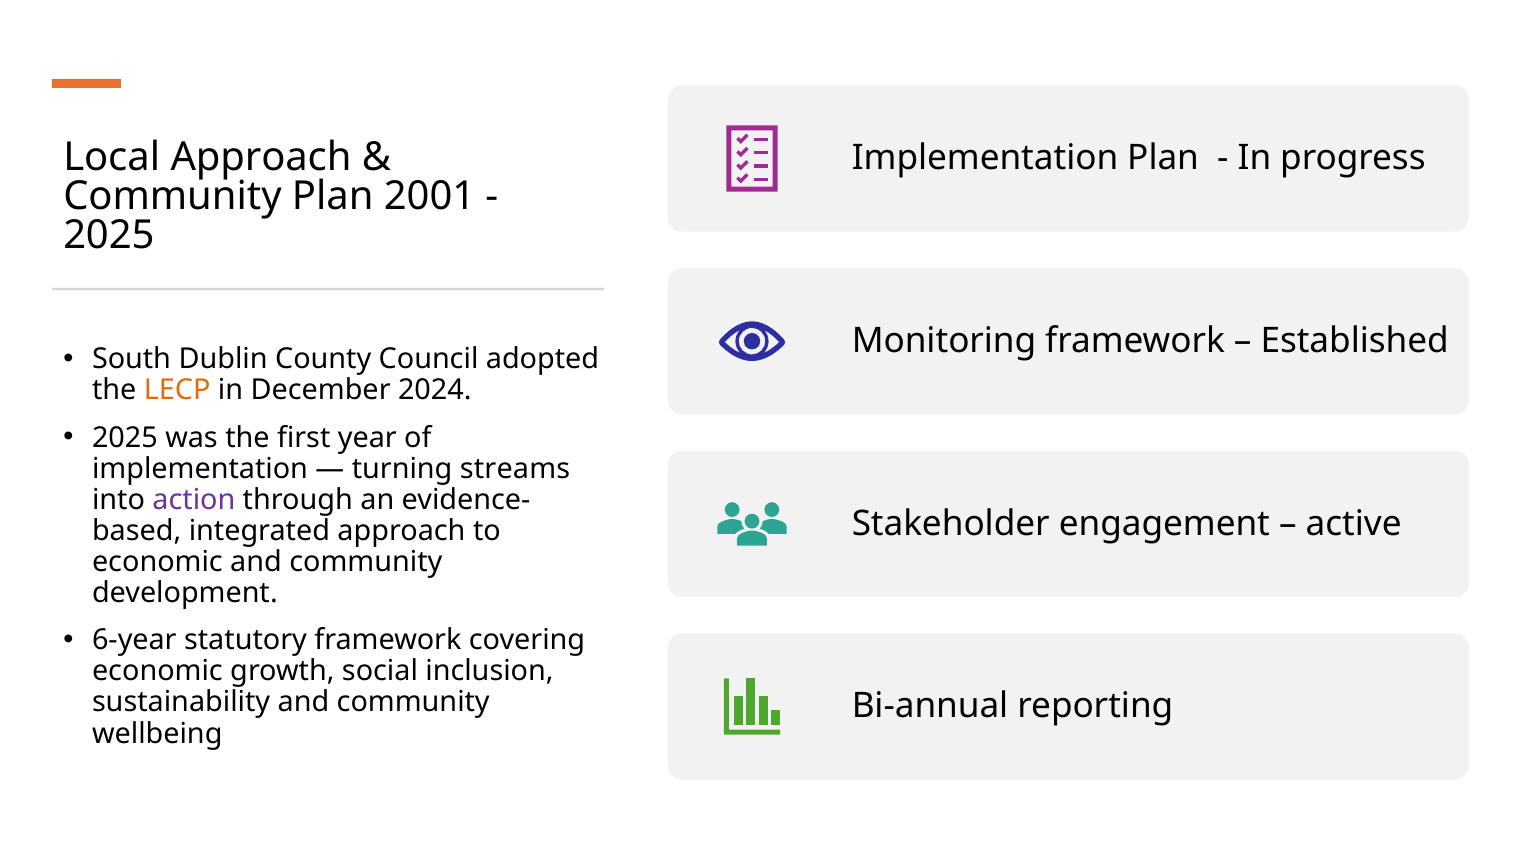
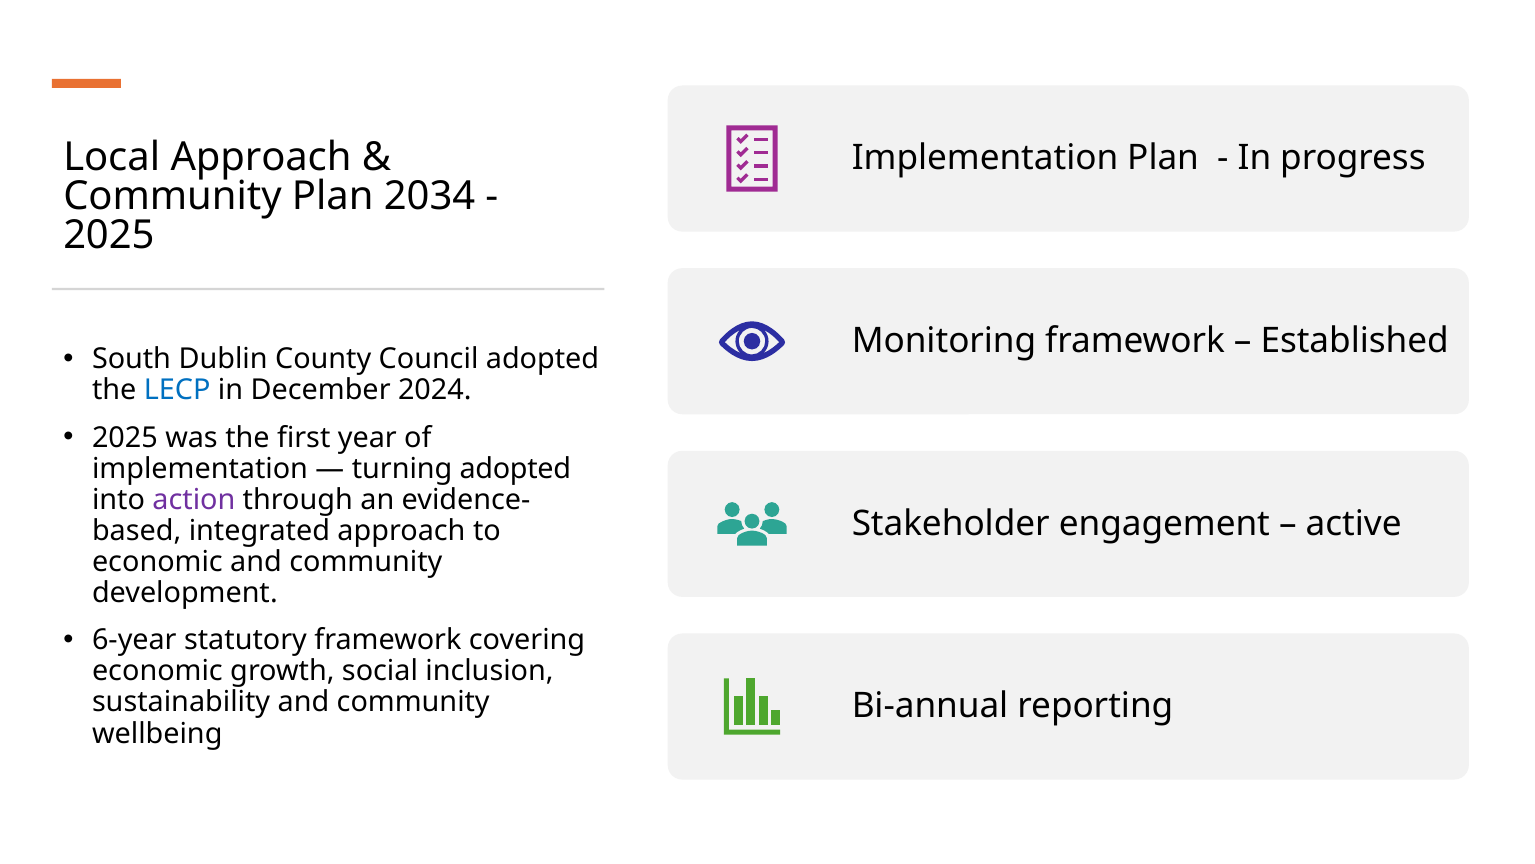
2001: 2001 -> 2034
LECP colour: orange -> blue
turning streams: streams -> adopted
